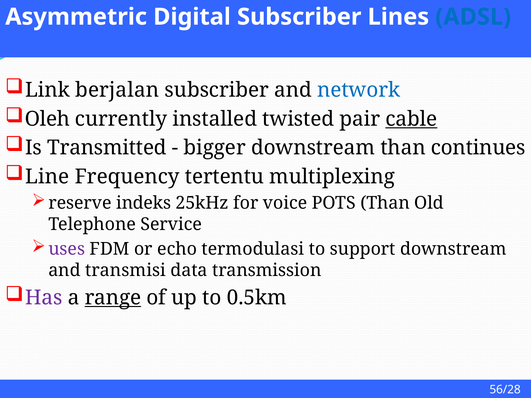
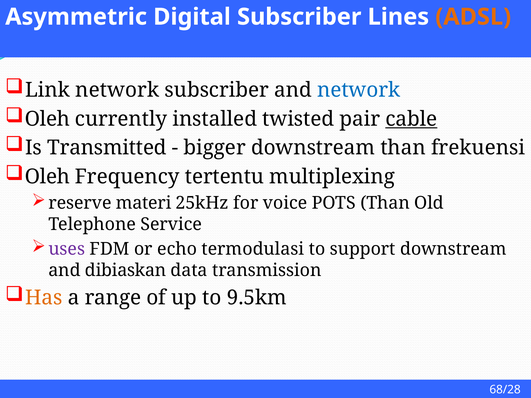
ADSL colour: blue -> orange
Link berjalan: berjalan -> network
continues: continues -> frekuensi
Line at (47, 177): Line -> Oleh
indeks: indeks -> materi
transmisi: transmisi -> dibiaskan
Has colour: purple -> orange
range underline: present -> none
0.5km: 0.5km -> 9.5km
56/28: 56/28 -> 68/28
